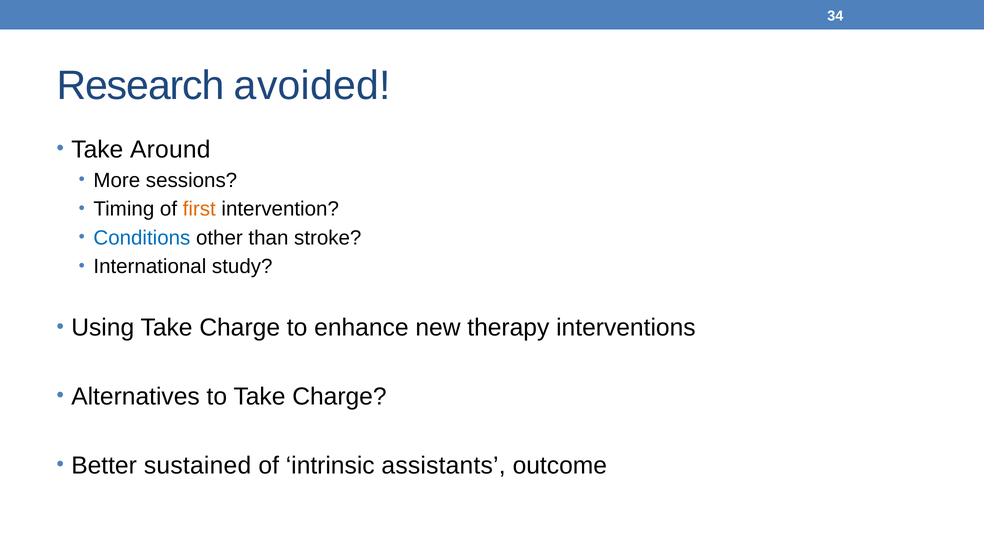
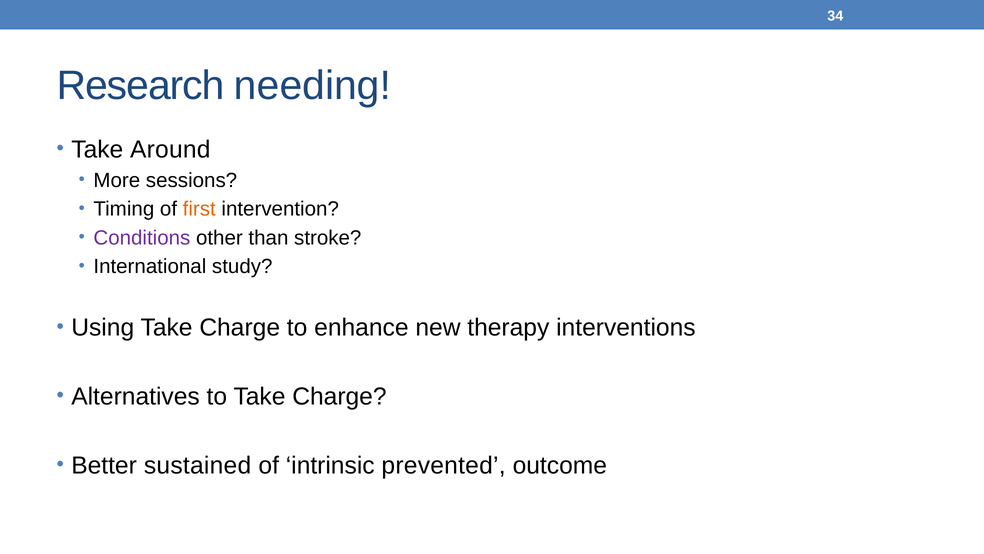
avoided: avoided -> needing
Conditions colour: blue -> purple
assistants: assistants -> prevented
